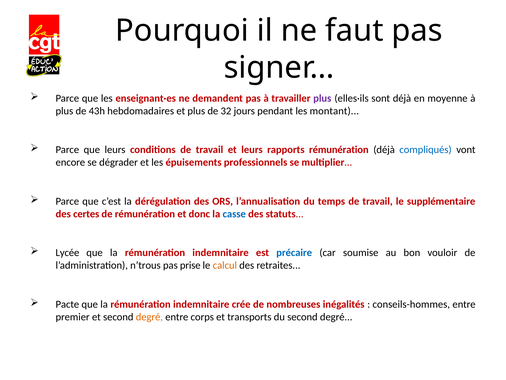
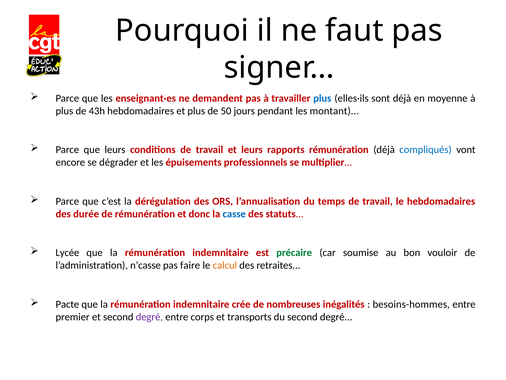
plus at (322, 98) colour: purple -> blue
32: 32 -> 50
le supplémentaire: supplémentaire -> hebdomadaires
certes: certes -> durée
précaire colour: blue -> green
n’trous: n’trous -> n’casse
prise: prise -> faire
conseils-hommes: conseils-hommes -> besoins-hommes
degré at (149, 317) colour: orange -> purple
